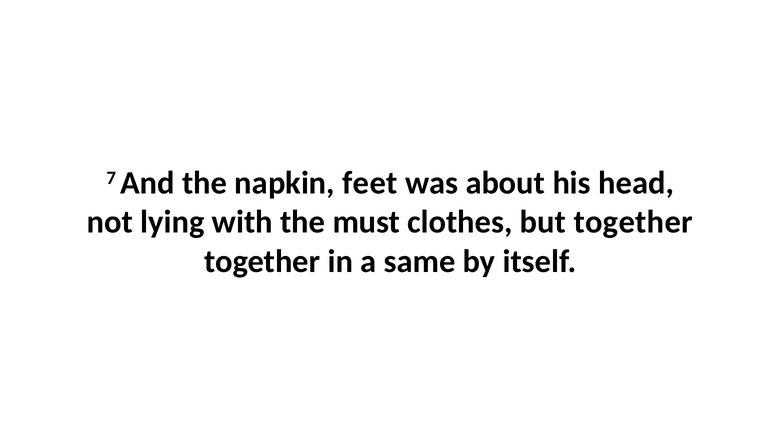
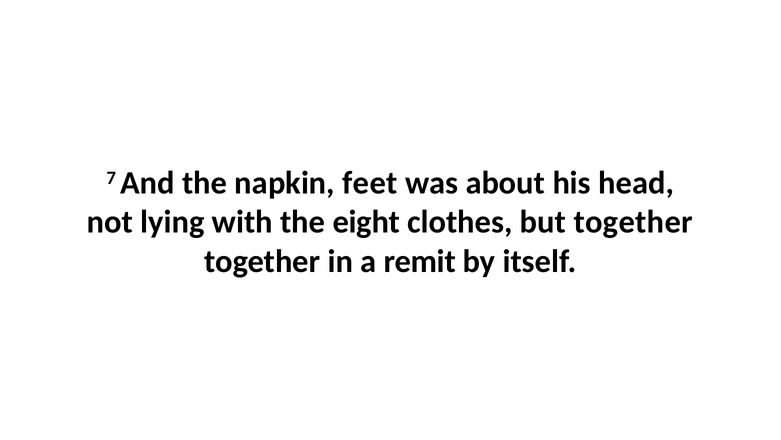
must: must -> eight
same: same -> remit
